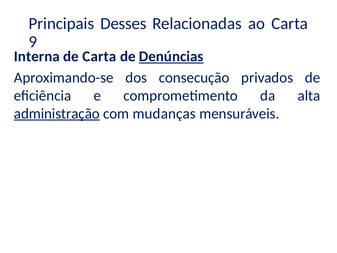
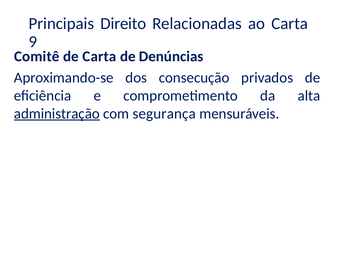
Desses: Desses -> Direito
Interna: Interna -> Comitê
Denúncias underline: present -> none
mudanças: mudanças -> segurança
